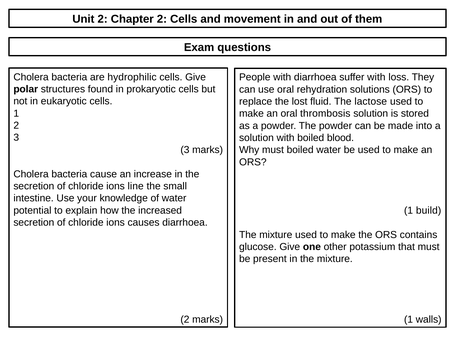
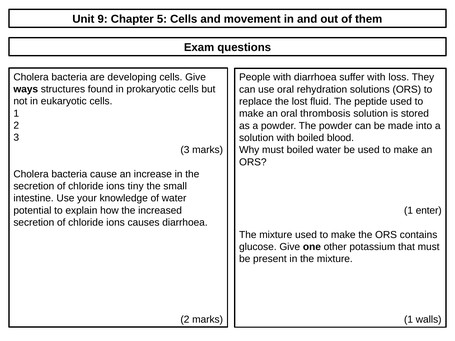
Unit 2: 2 -> 9
Chapter 2: 2 -> 5
hydrophilic: hydrophilic -> developing
polar: polar -> ways
lactose: lactose -> peptide
line: line -> tiny
build: build -> enter
